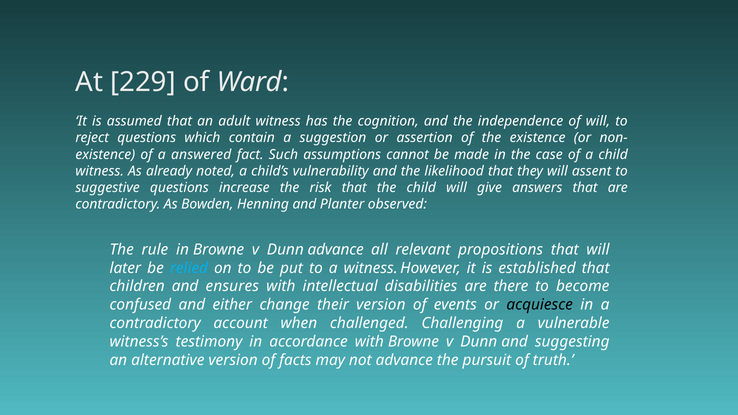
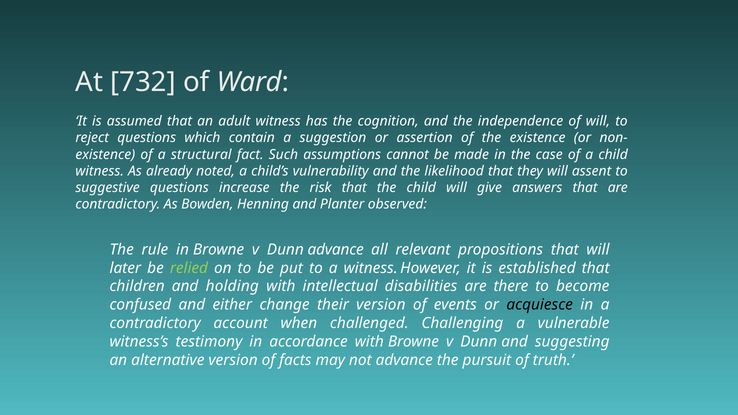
229: 229 -> 732
answered: answered -> structural
relied colour: light blue -> light green
ensures: ensures -> holding
